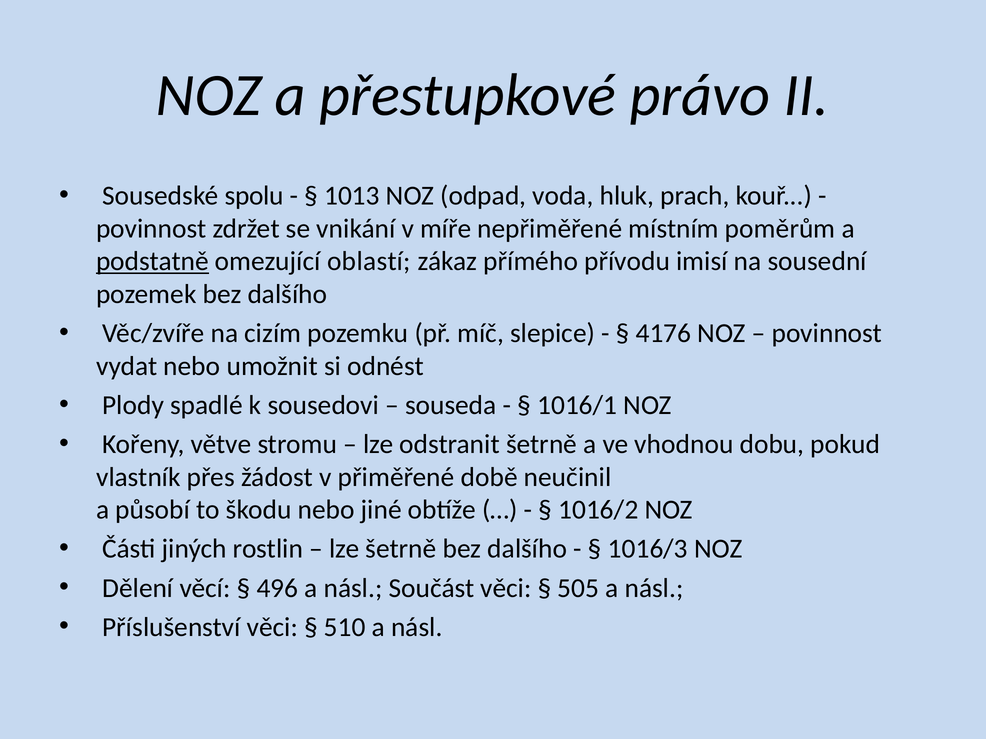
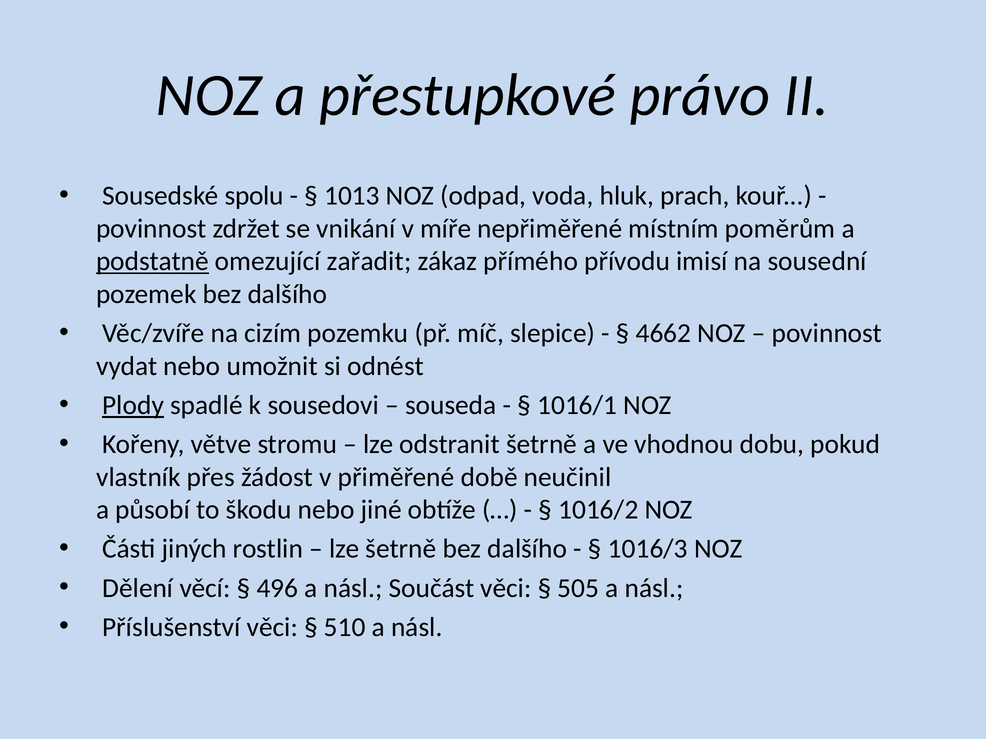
oblastí: oblastí -> zařadit
4176: 4176 -> 4662
Plody underline: none -> present
